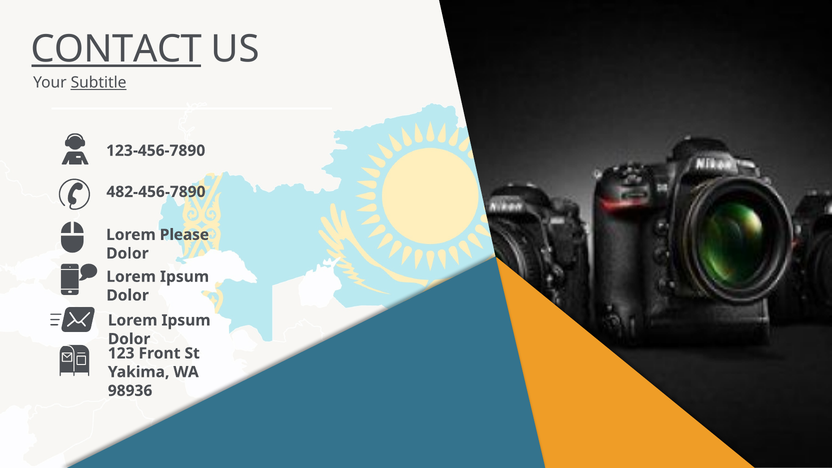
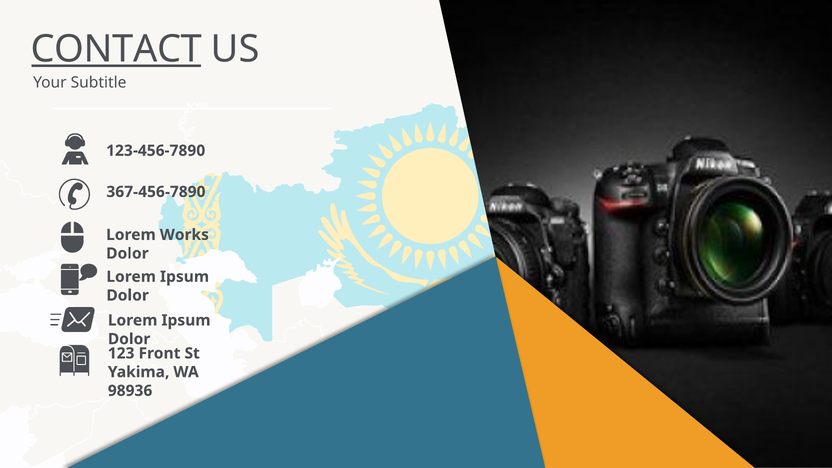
Subtitle underline: present -> none
482-456-7890: 482-456-7890 -> 367-456-7890
Please: Please -> Works
